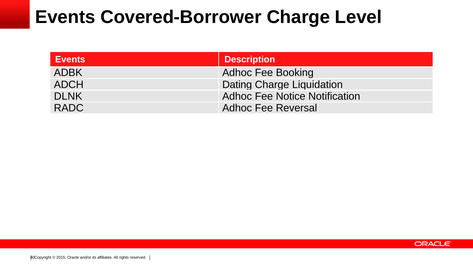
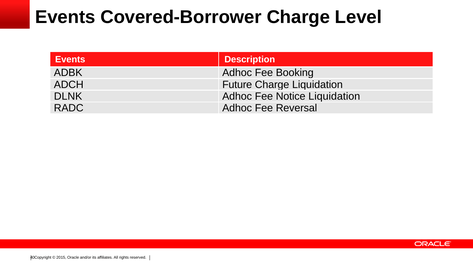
Dating: Dating -> Future
Notice Notification: Notification -> Liquidation
